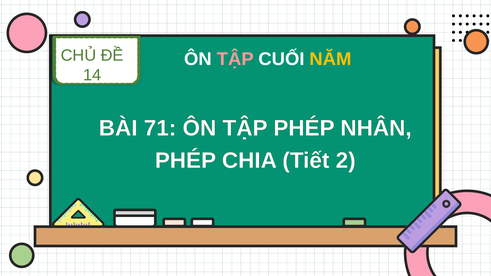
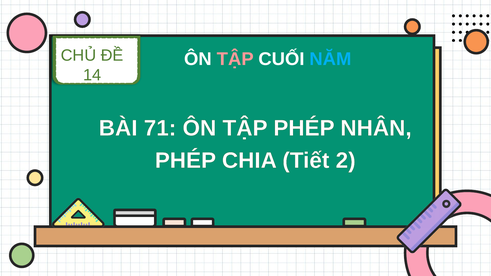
NĂM colour: yellow -> light blue
